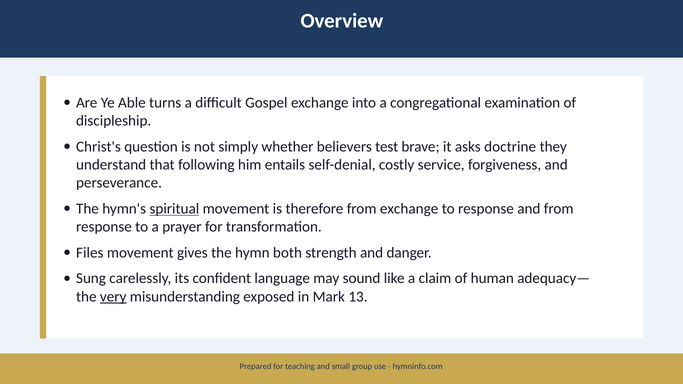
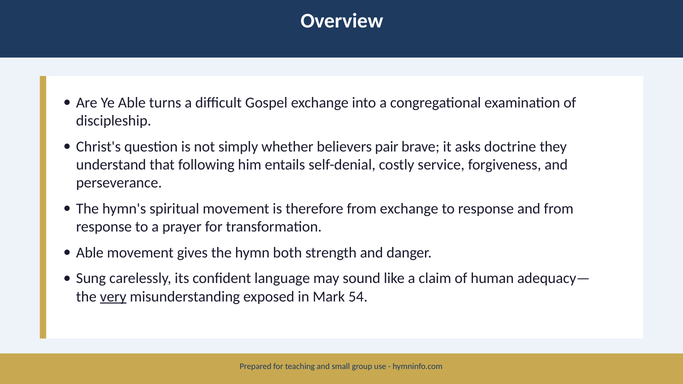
test: test -> pair
spiritual underline: present -> none
Files at (90, 253): Files -> Able
13: 13 -> 54
